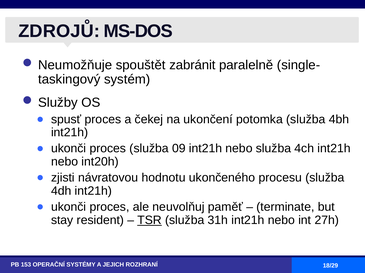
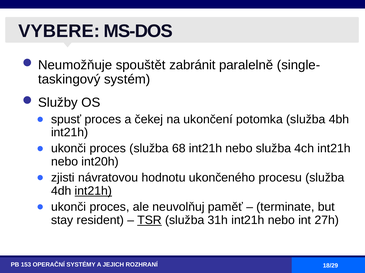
ZDROJŮ: ZDROJŮ -> VYBERE
09: 09 -> 68
int21h at (93, 191) underline: none -> present
